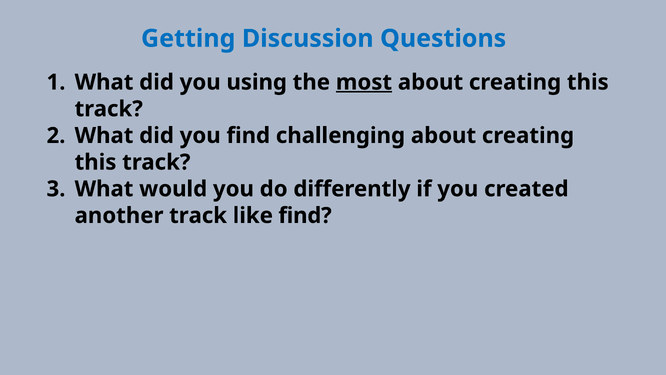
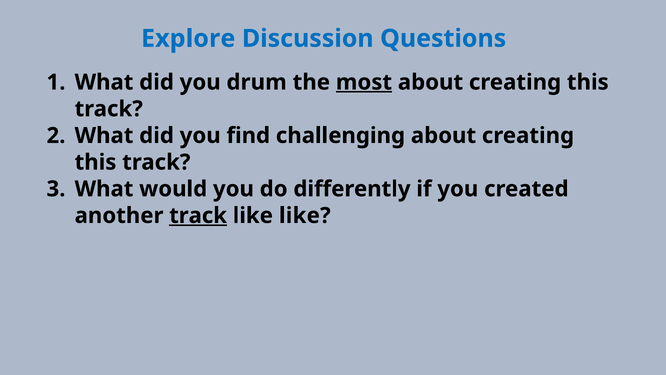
Getting: Getting -> Explore
using: using -> drum
track at (198, 215) underline: none -> present
like find: find -> like
